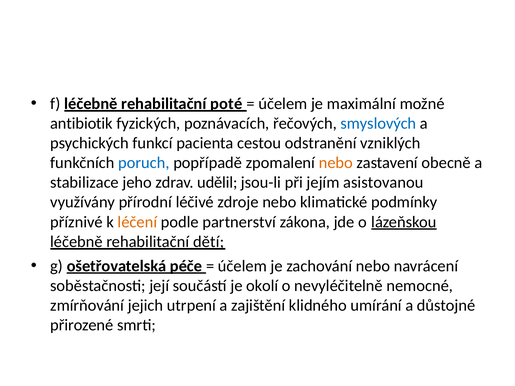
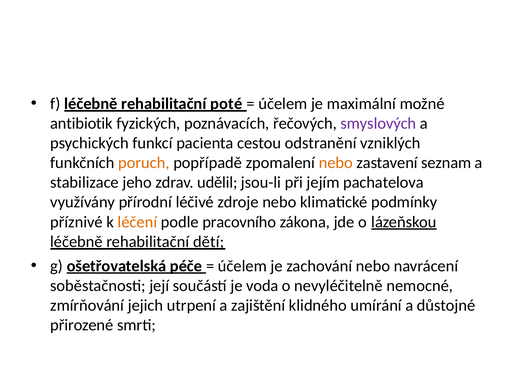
smyslových colour: blue -> purple
poruch colour: blue -> orange
obecně: obecně -> seznam
asistovanou: asistovanou -> pachatelova
partnerství: partnerství -> pracovního
okolí: okolí -> voda
